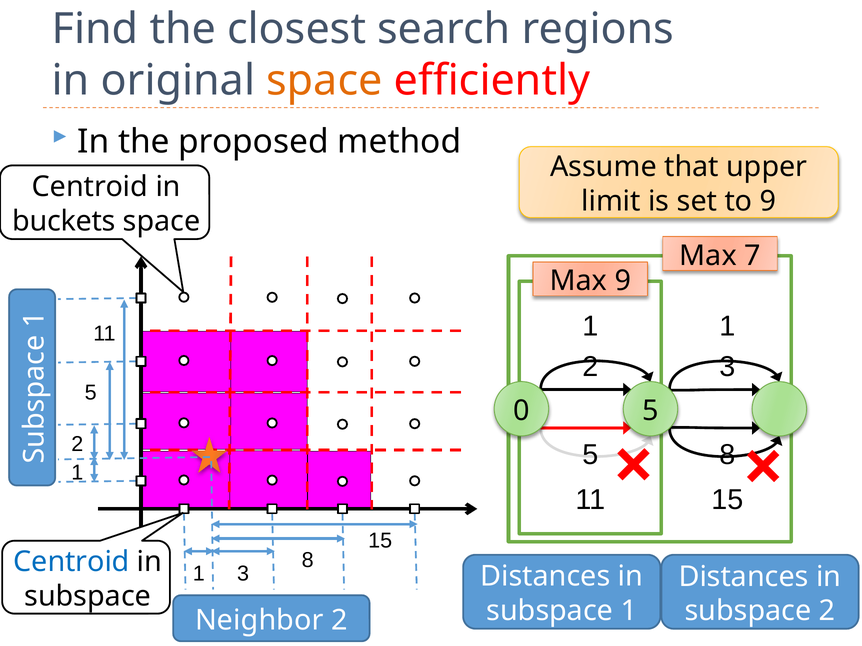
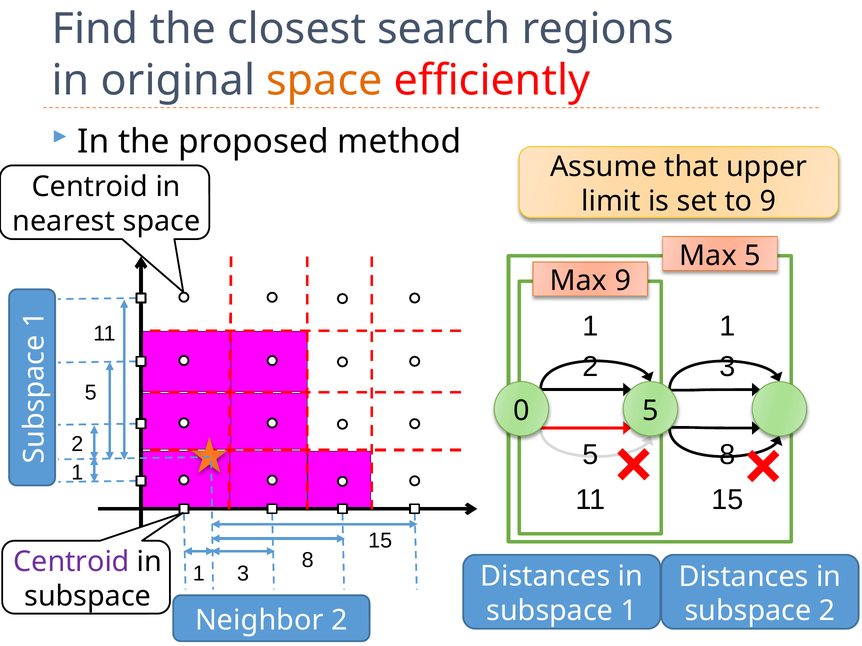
buckets: buckets -> nearest
Max 7: 7 -> 5
Centroid at (71, 562) colour: blue -> purple
